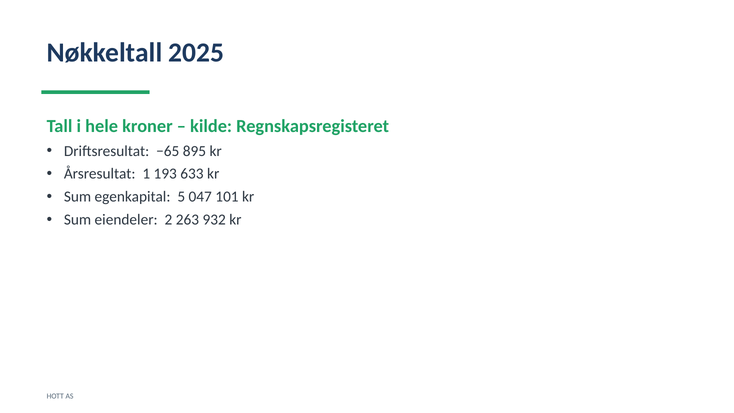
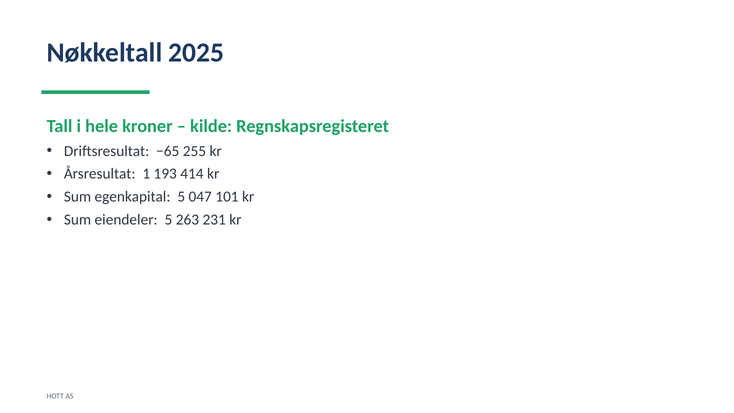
895: 895 -> 255
633: 633 -> 414
eiendeler 2: 2 -> 5
932: 932 -> 231
